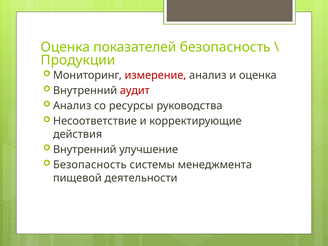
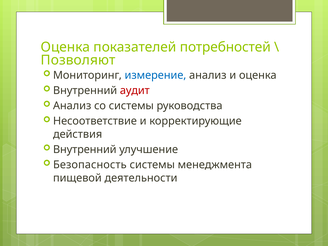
показателей безопасность: безопасность -> потребностей
Продукции: Продукции -> Позволяют
измерение colour: red -> blue
со ресурсы: ресурсы -> системы
